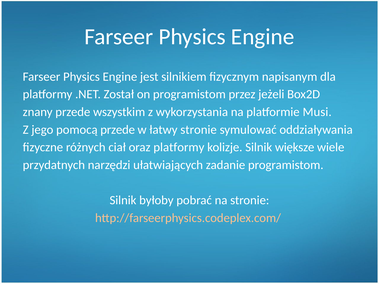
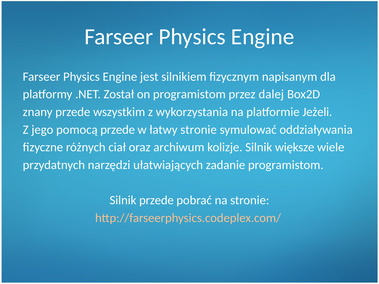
jeżeli: jeżeli -> dalej
Musi: Musi -> Jeżeli
oraz platformy: platformy -> archiwum
Silnik byłoby: byłoby -> przede
